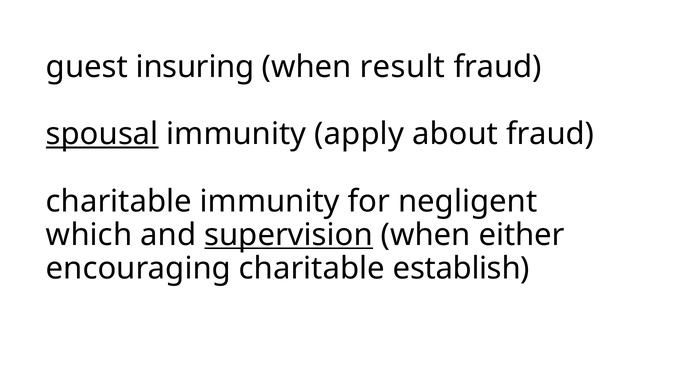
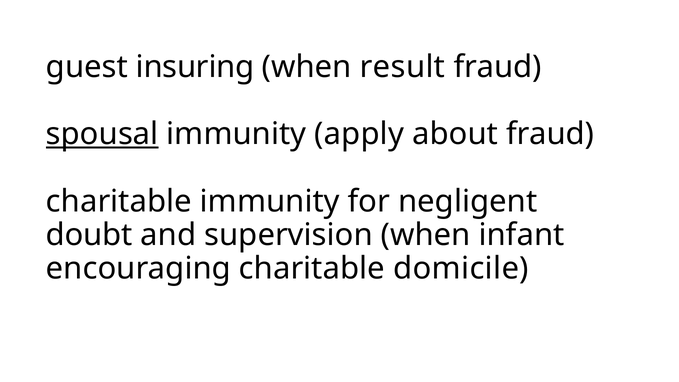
which: which -> doubt
supervision underline: present -> none
either: either -> infant
establish: establish -> domicile
